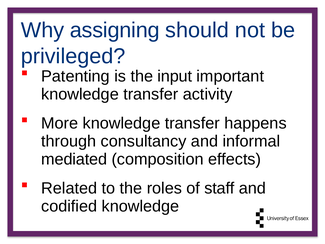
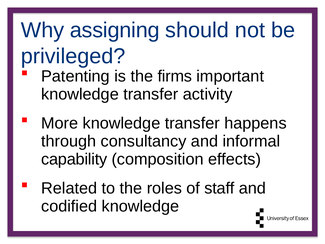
input: input -> firms
mediated: mediated -> capability
